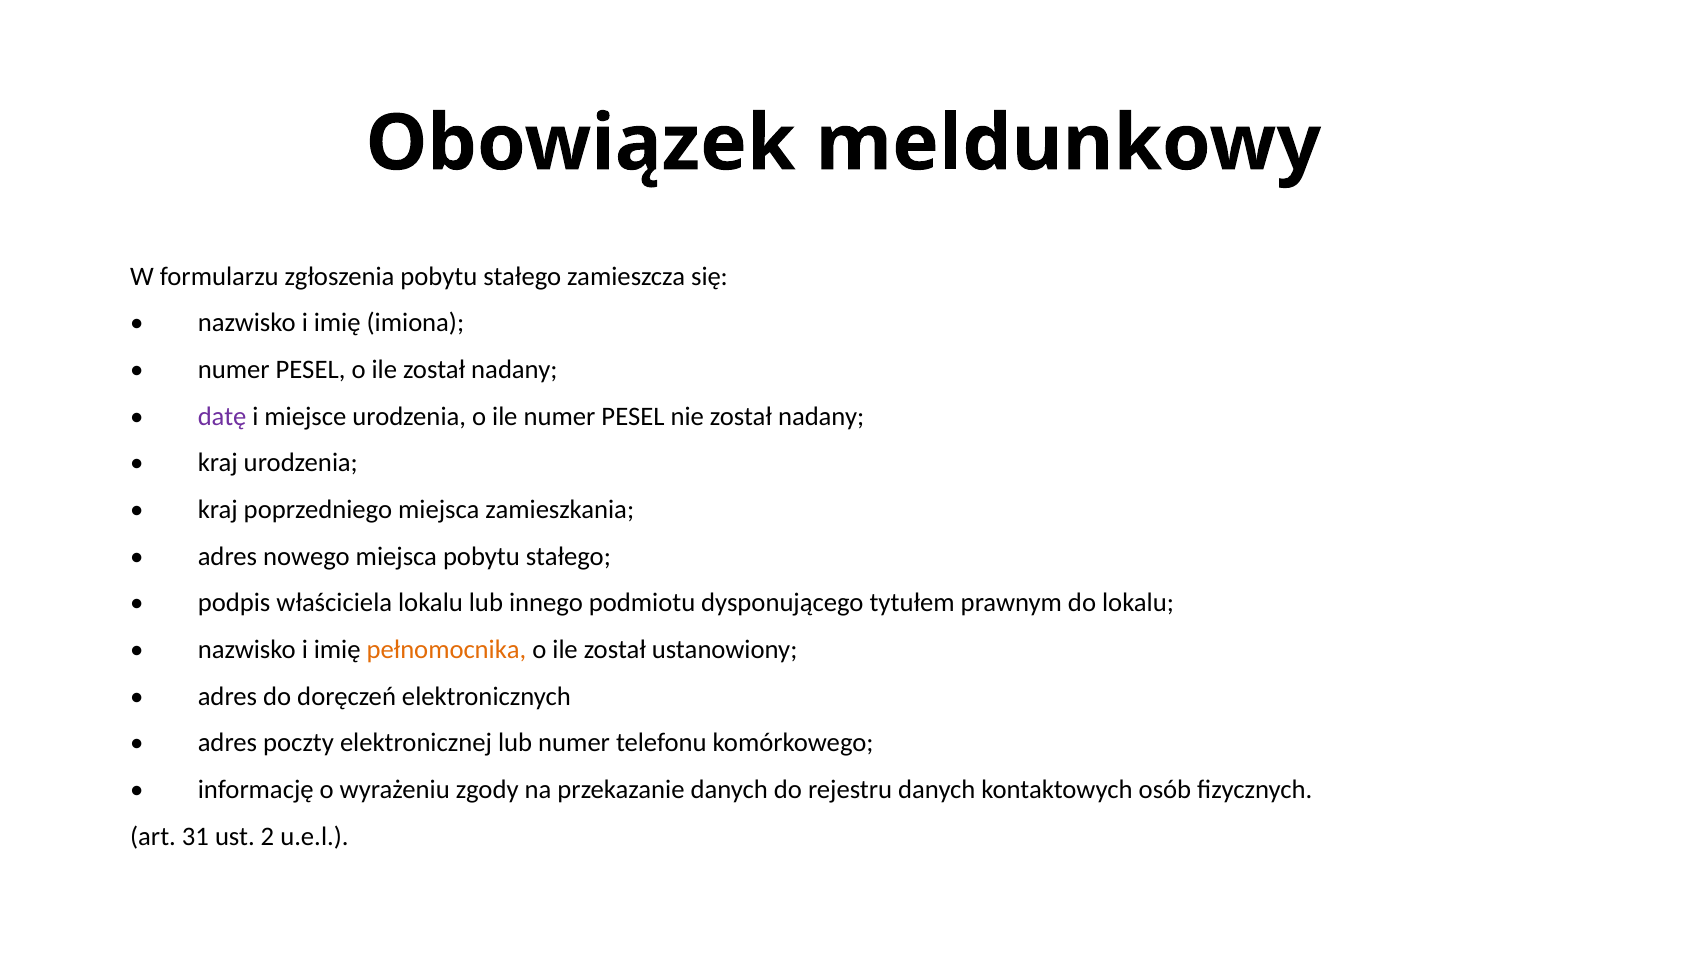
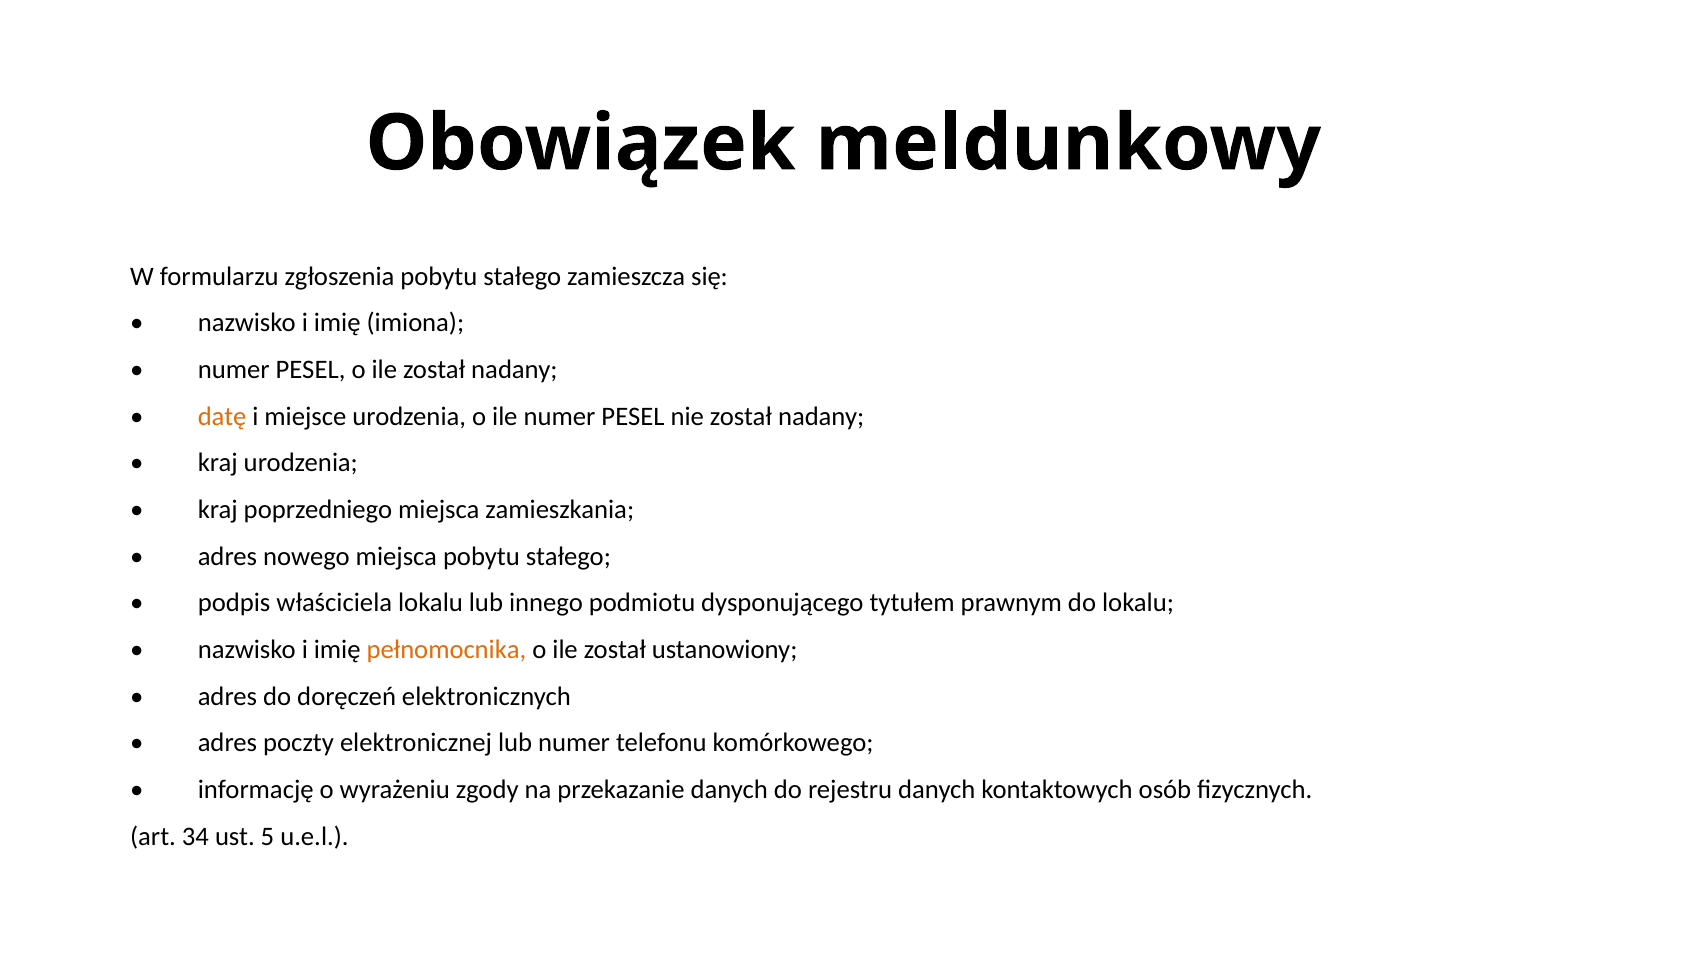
datę colour: purple -> orange
31: 31 -> 34
2: 2 -> 5
